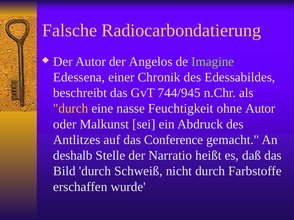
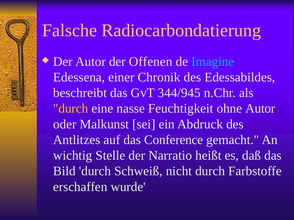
Angelos: Angelos -> Offenen
Imagine colour: light green -> light blue
744/945: 744/945 -> 344/945
deshalb: deshalb -> wichtig
